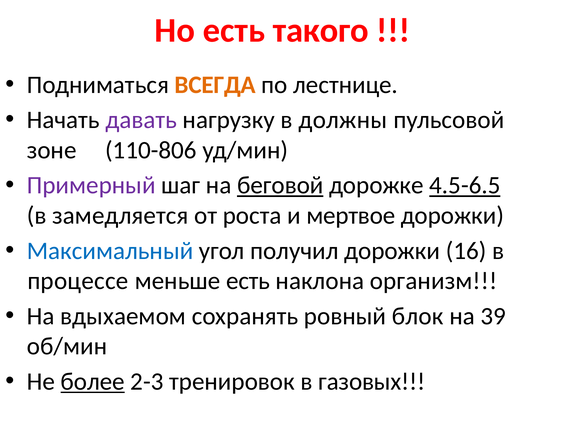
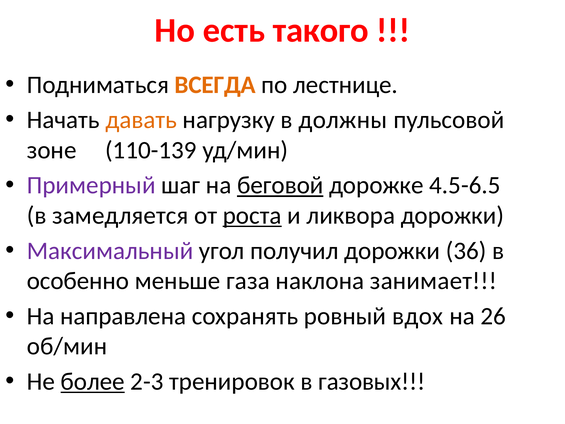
давать colour: purple -> orange
110-806: 110-806 -> 110-139
4.5-6.5 underline: present -> none
роста underline: none -> present
мертвое: мертвое -> ликвора
Максимальный colour: blue -> purple
16: 16 -> 36
процессе: процессе -> особенно
меньше есть: есть -> газа
организм: организм -> занимает
вдыхаемом: вдыхаемом -> направлена
блок: блок -> вдох
39: 39 -> 26
